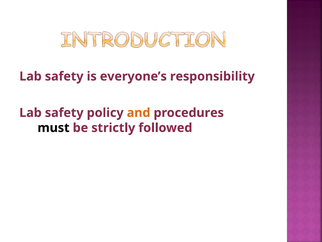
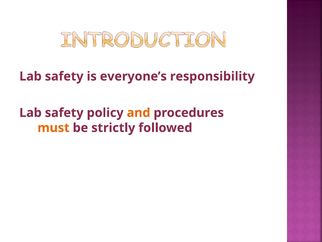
must colour: black -> orange
